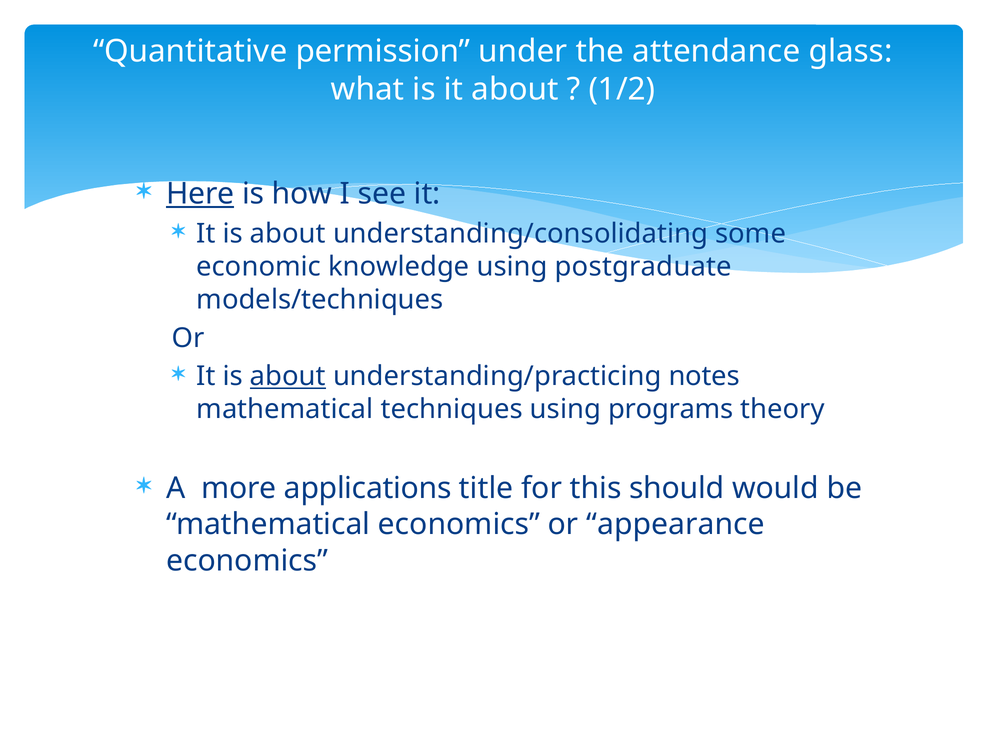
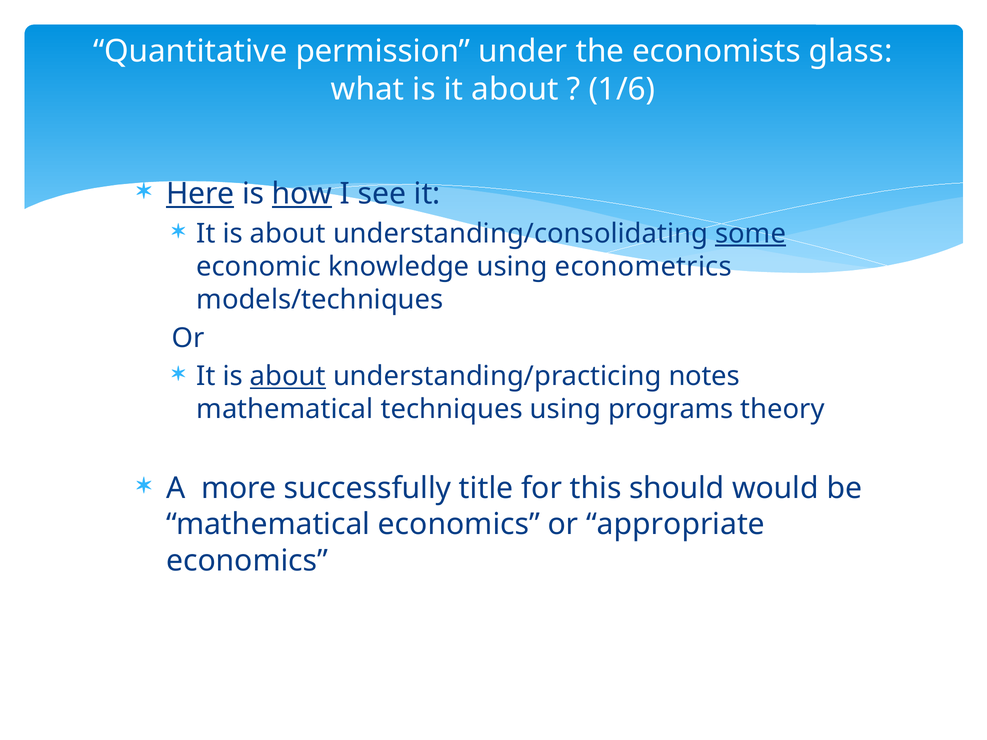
attendance: attendance -> economists
1/2: 1/2 -> 1/6
how underline: none -> present
some underline: none -> present
postgraduate: postgraduate -> econometrics
applications: applications -> successfully
appearance: appearance -> appropriate
